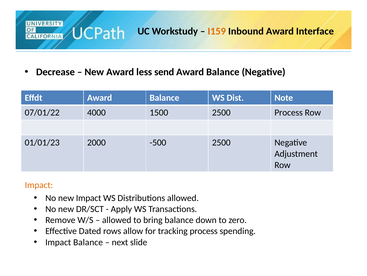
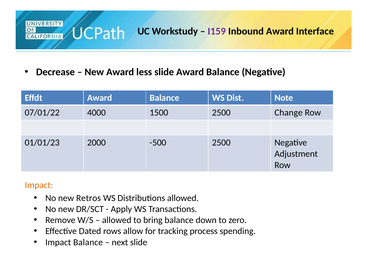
I159 colour: orange -> purple
less send: send -> slide
2500 Process: Process -> Change
new Impact: Impact -> Retros
